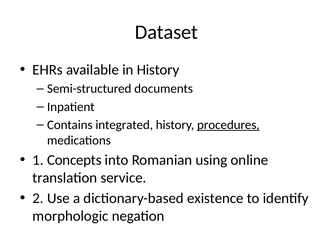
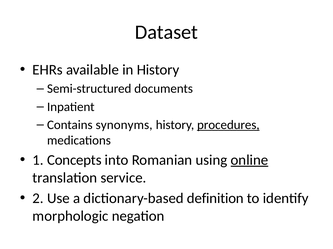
integrated: integrated -> synonyms
online underline: none -> present
existence: existence -> definition
